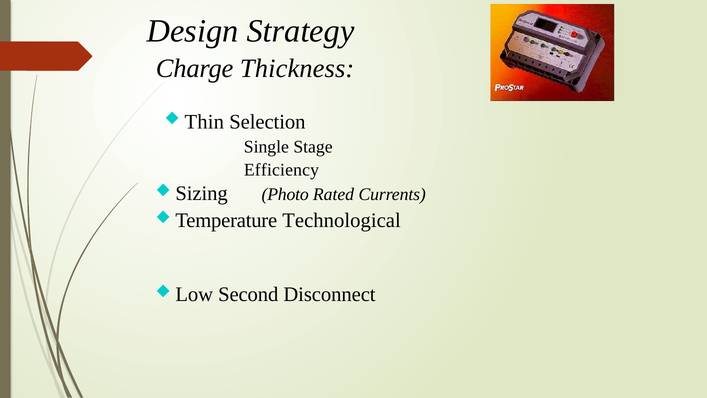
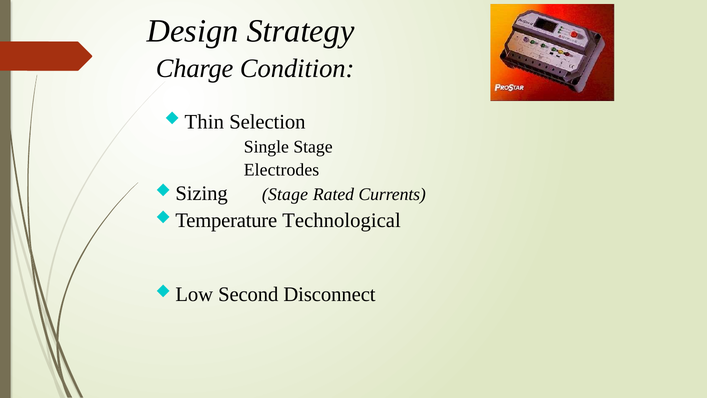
Thickness: Thickness -> Condition
Efficiency: Efficiency -> Electrodes
Sizing Photo: Photo -> Stage
